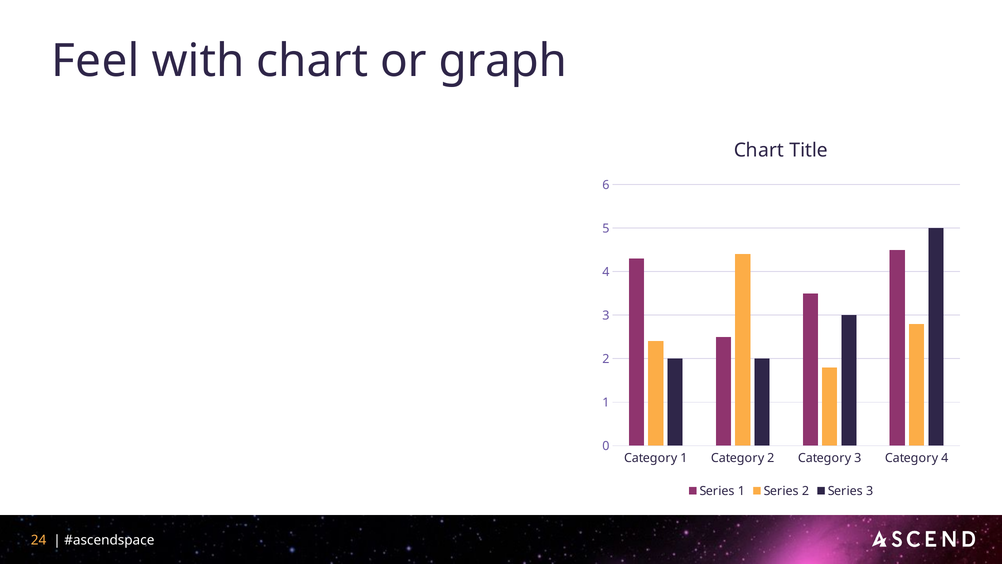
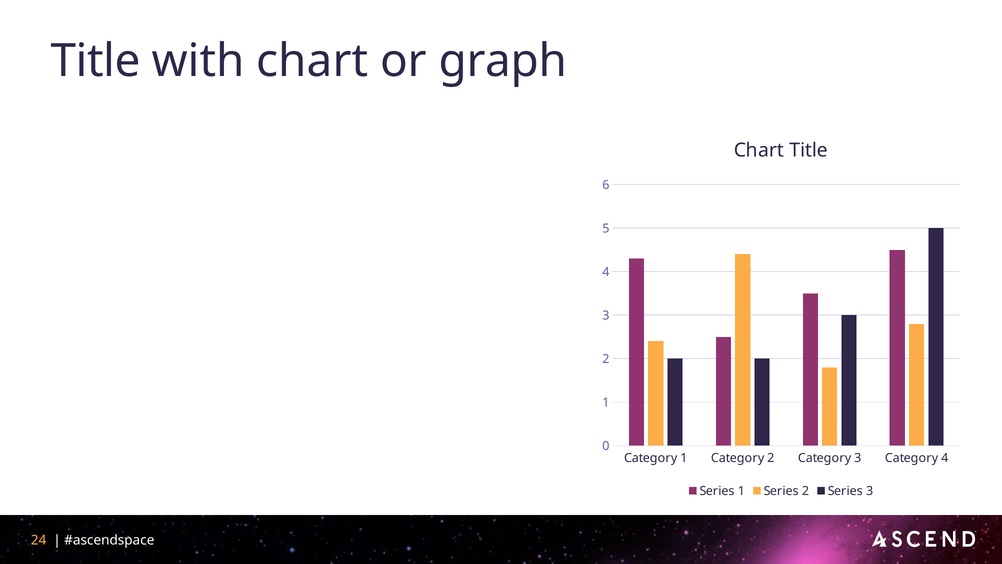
Feel at (95, 61): Feel -> Title
